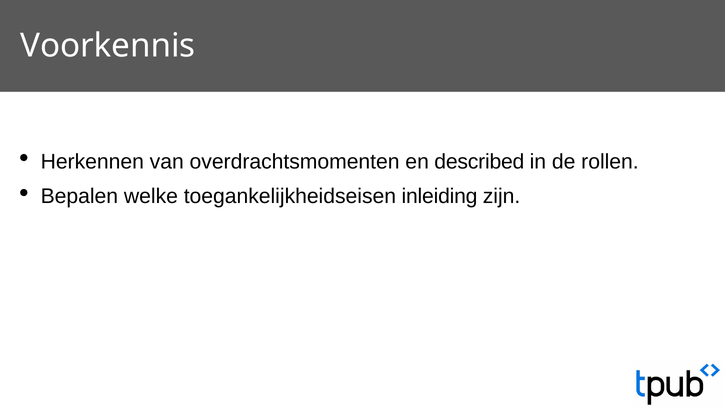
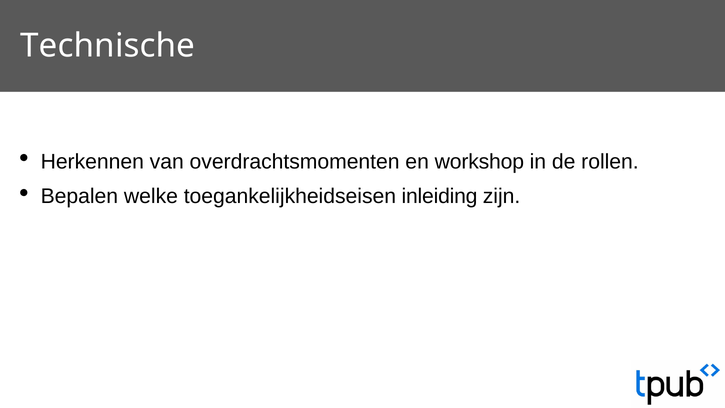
Voorkennis: Voorkennis -> Technische
described: described -> workshop
